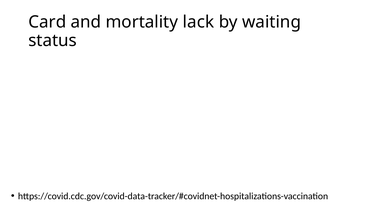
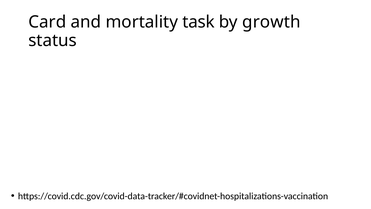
lack: lack -> task
waiting: waiting -> growth
